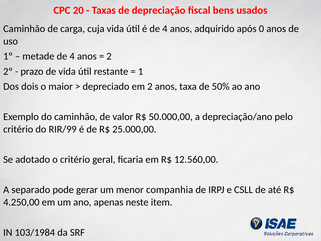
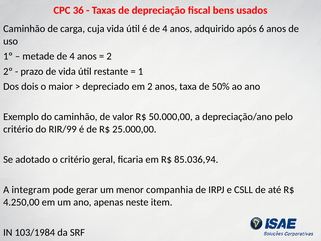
20: 20 -> 36
0: 0 -> 6
12.560,00: 12.560,00 -> 85.036,94
separado: separado -> integram
